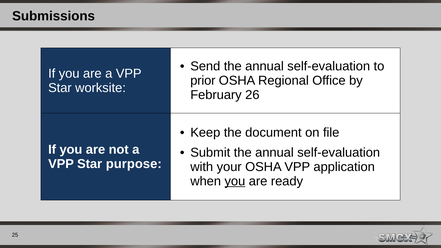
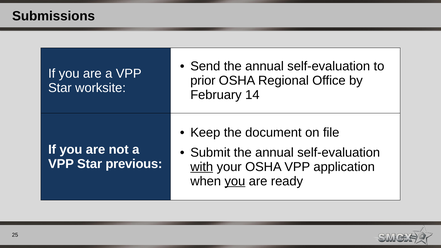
26: 26 -> 14
purpose: purpose -> previous
with underline: none -> present
